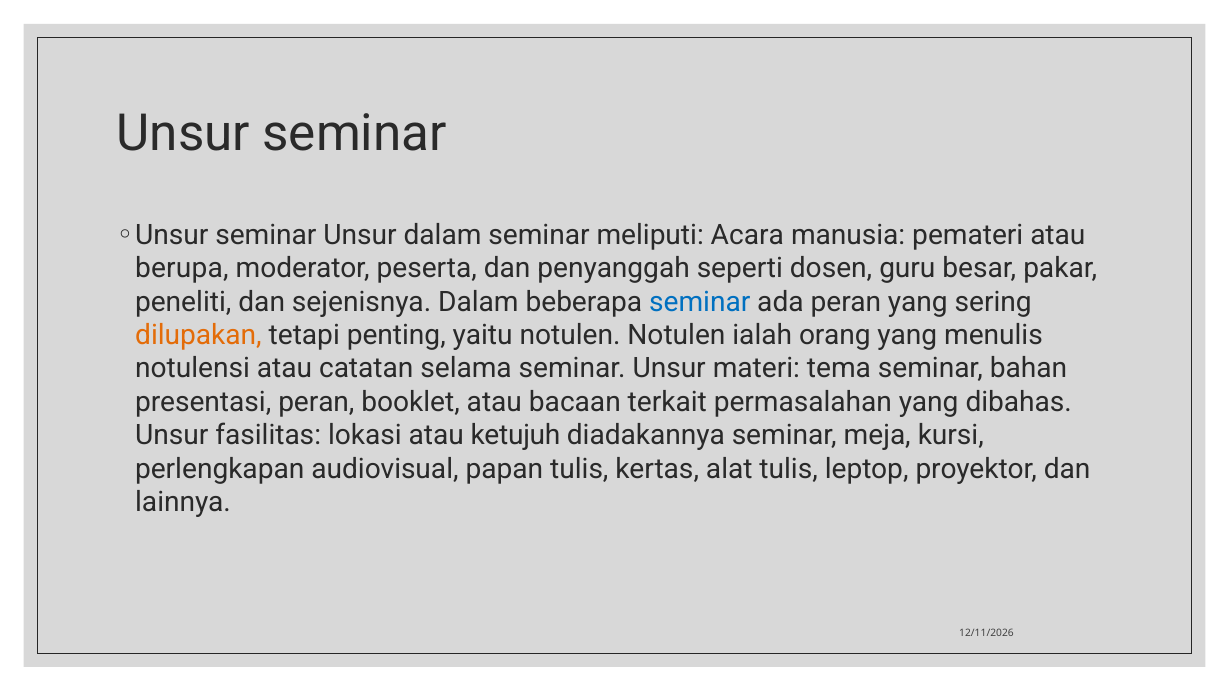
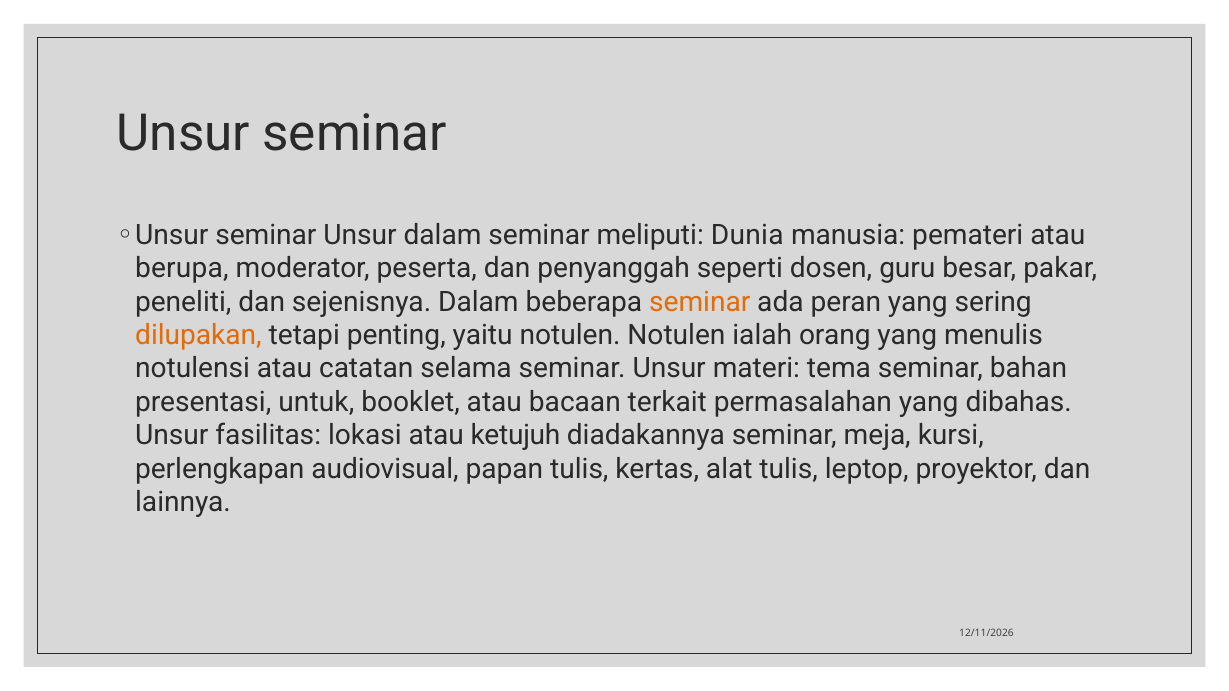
Acara: Acara -> Dunia
seminar at (700, 302) colour: blue -> orange
presentasi peran: peran -> untuk
